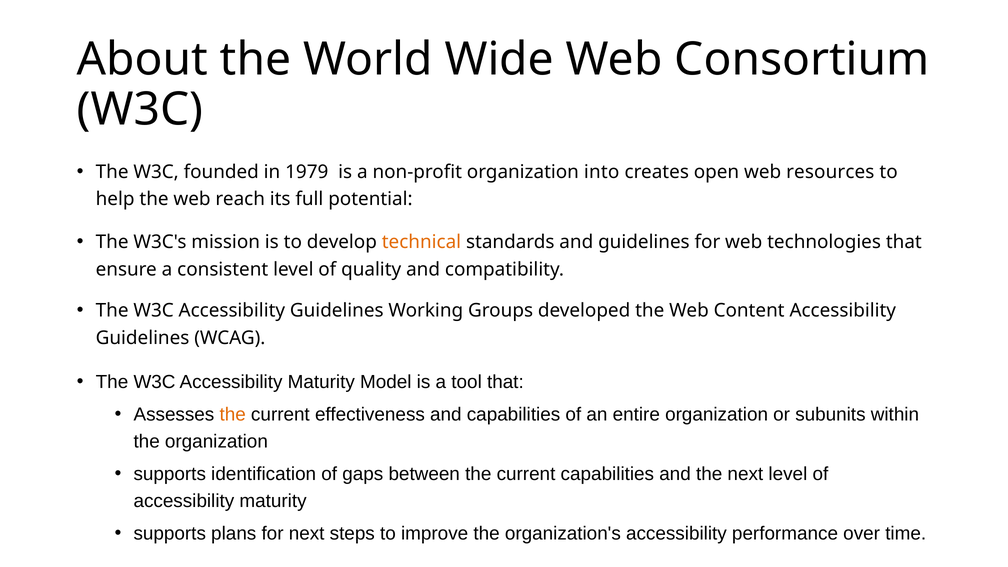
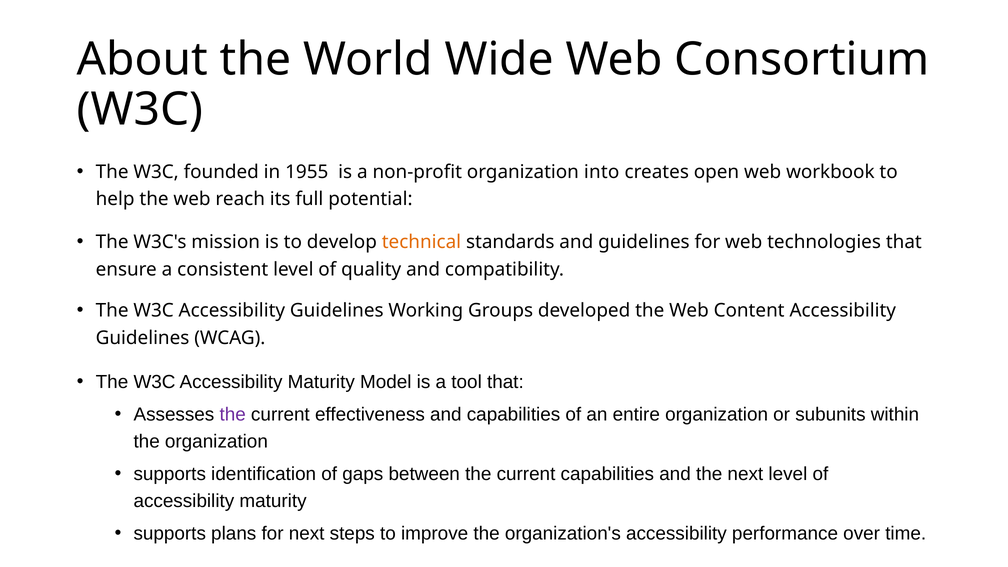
1979: 1979 -> 1955
resources: resources -> workbook
the at (233, 414) colour: orange -> purple
